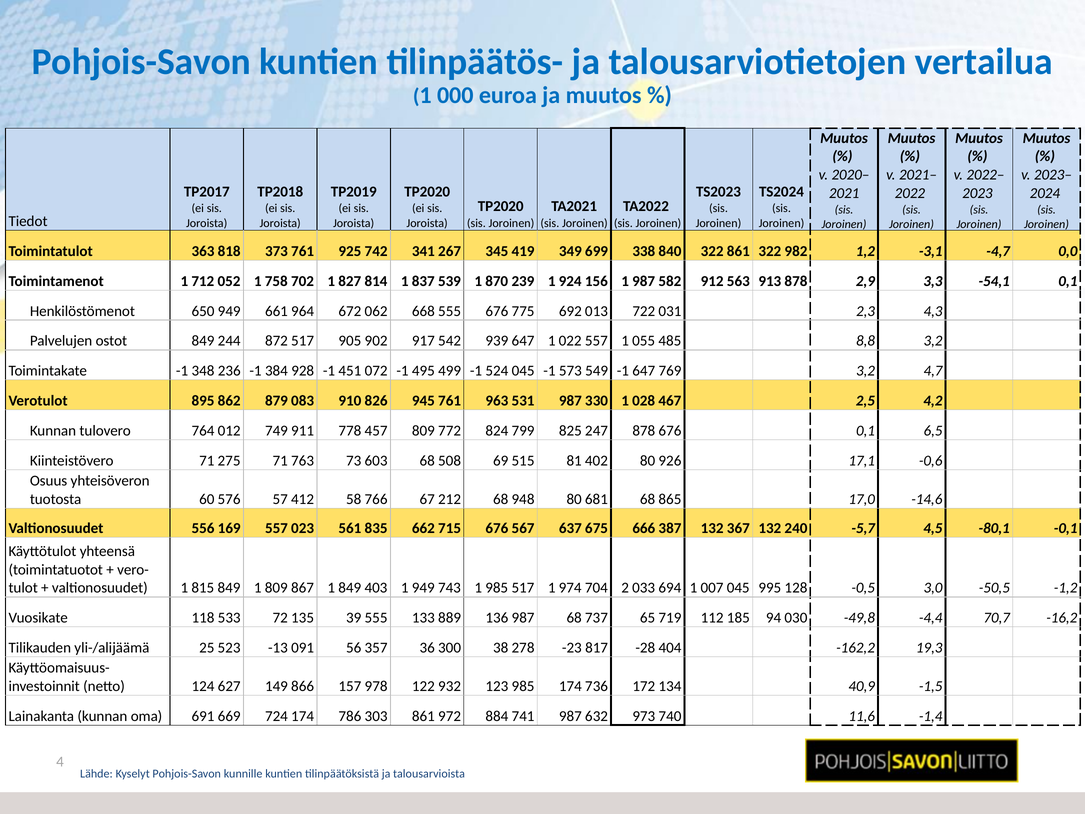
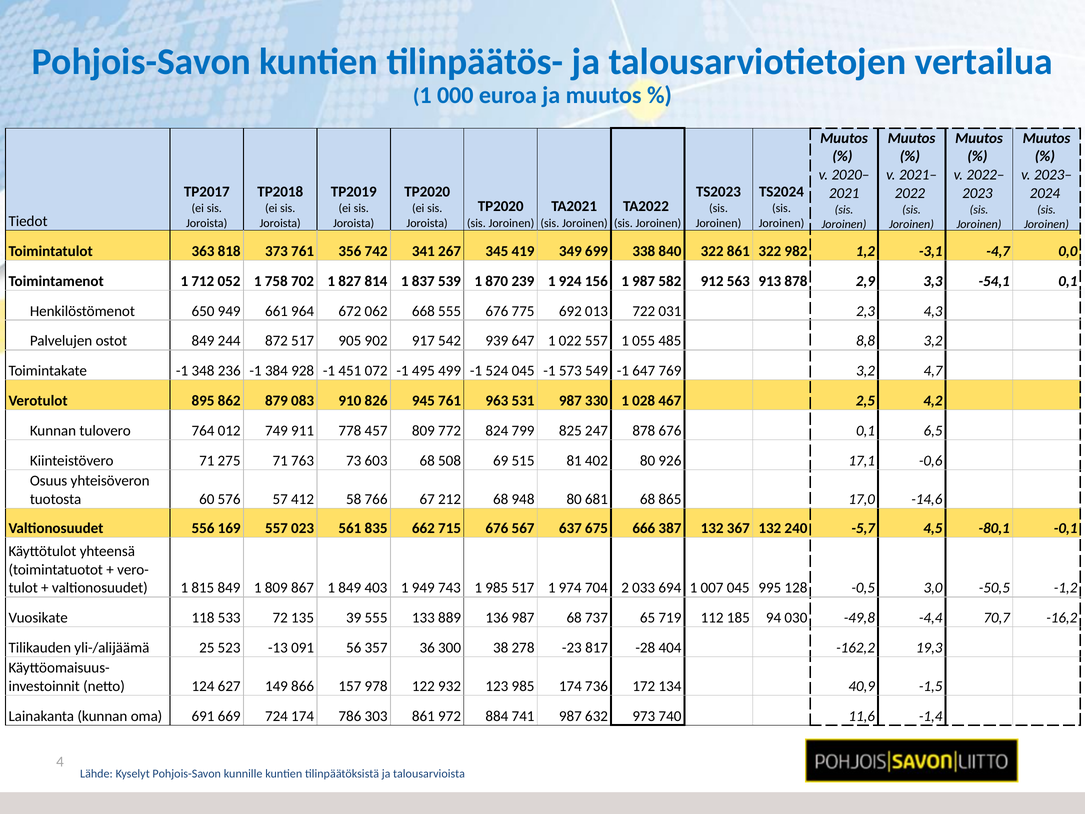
925: 925 -> 356
